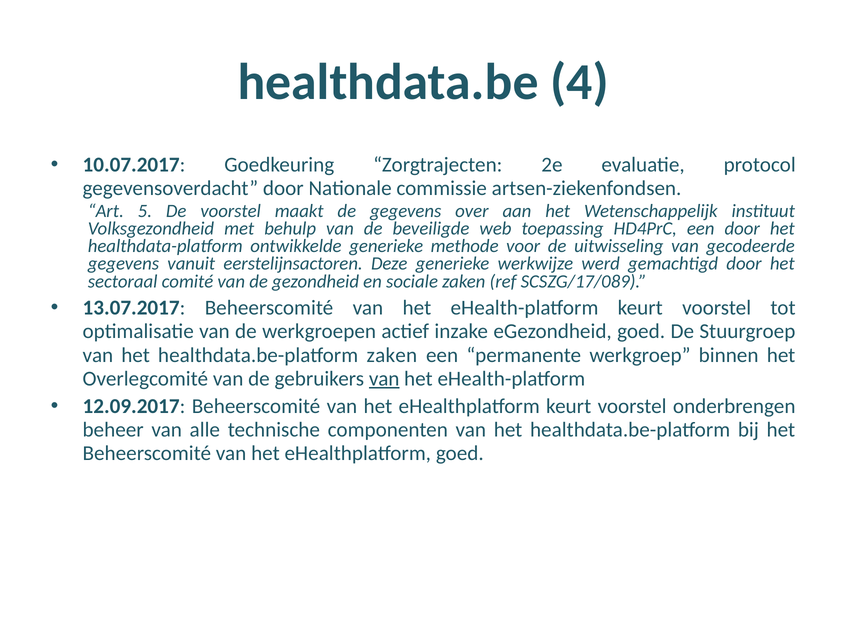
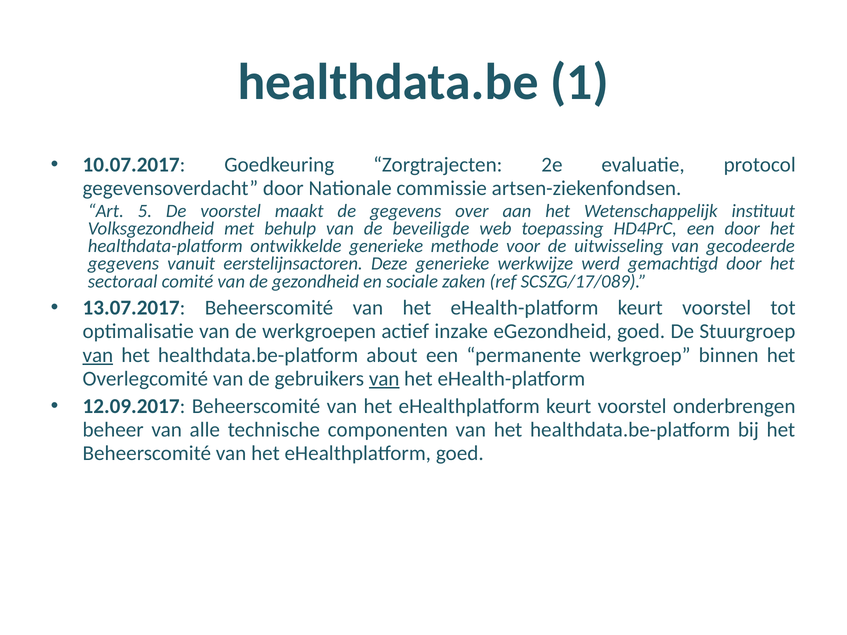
4: 4 -> 1
van at (98, 355) underline: none -> present
healthdata.be-platform zaken: zaken -> about
